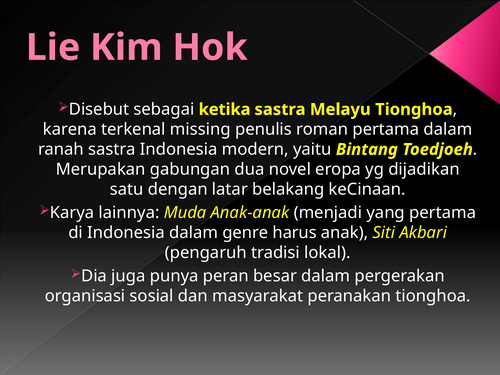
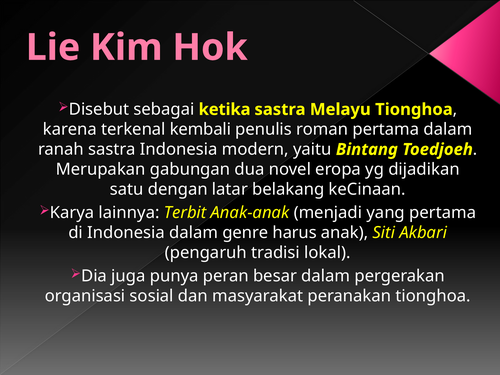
missing: missing -> kembali
Muda: Muda -> Terbit
